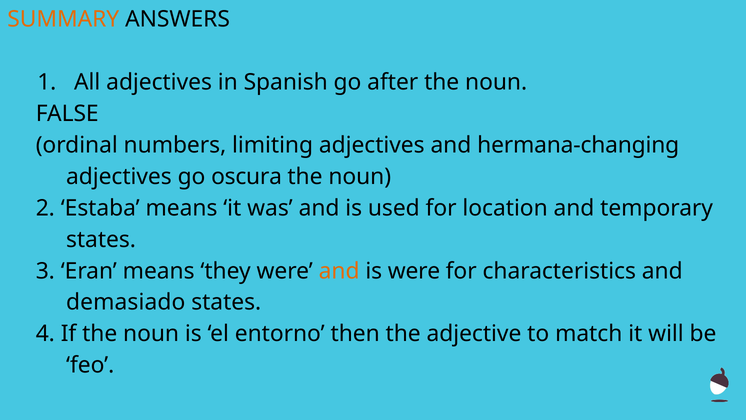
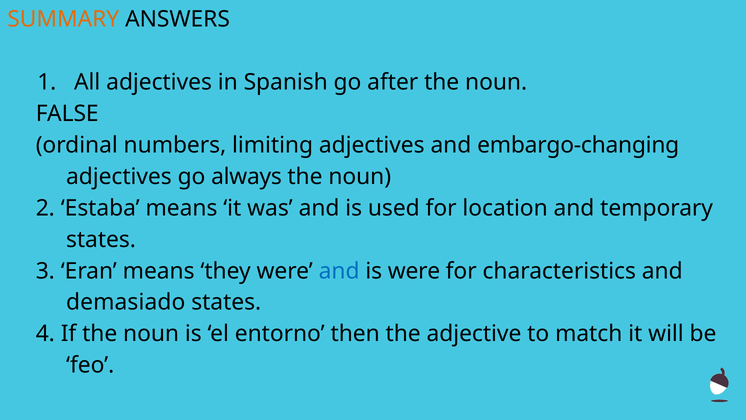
hermana-changing: hermana-changing -> embargo-changing
oscura: oscura -> always
and at (339, 271) colour: orange -> blue
